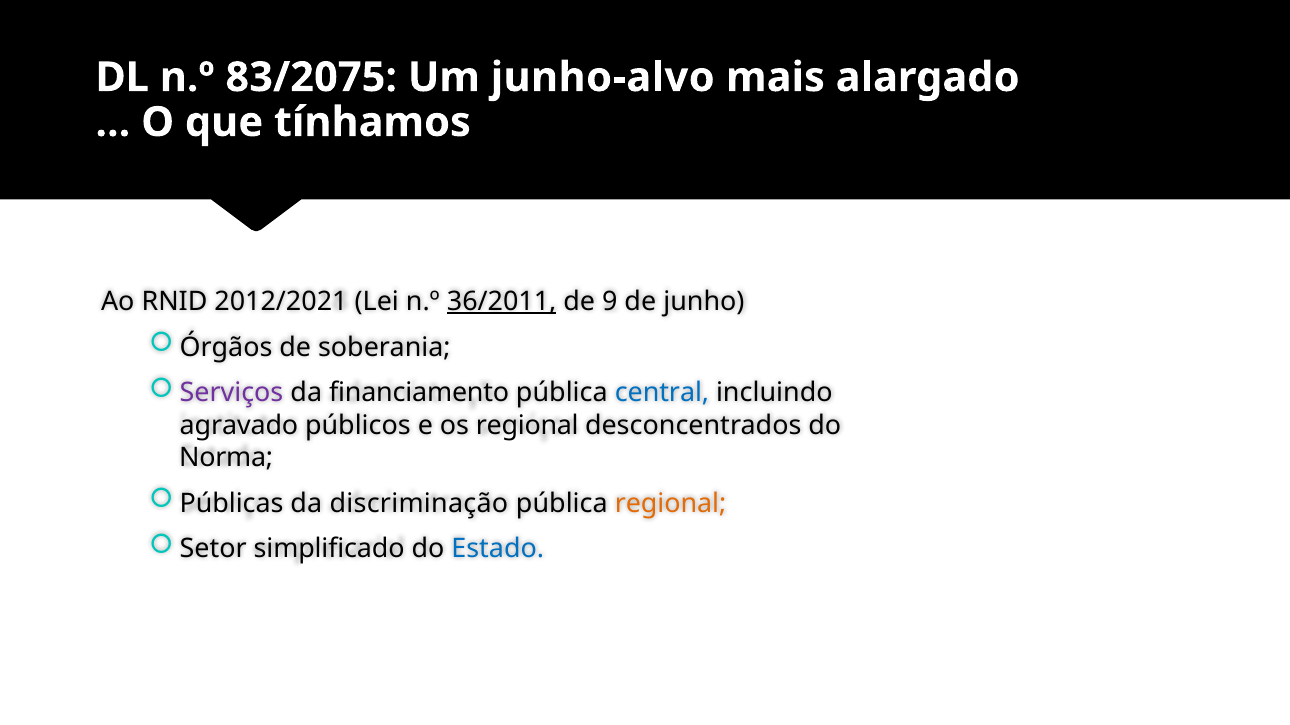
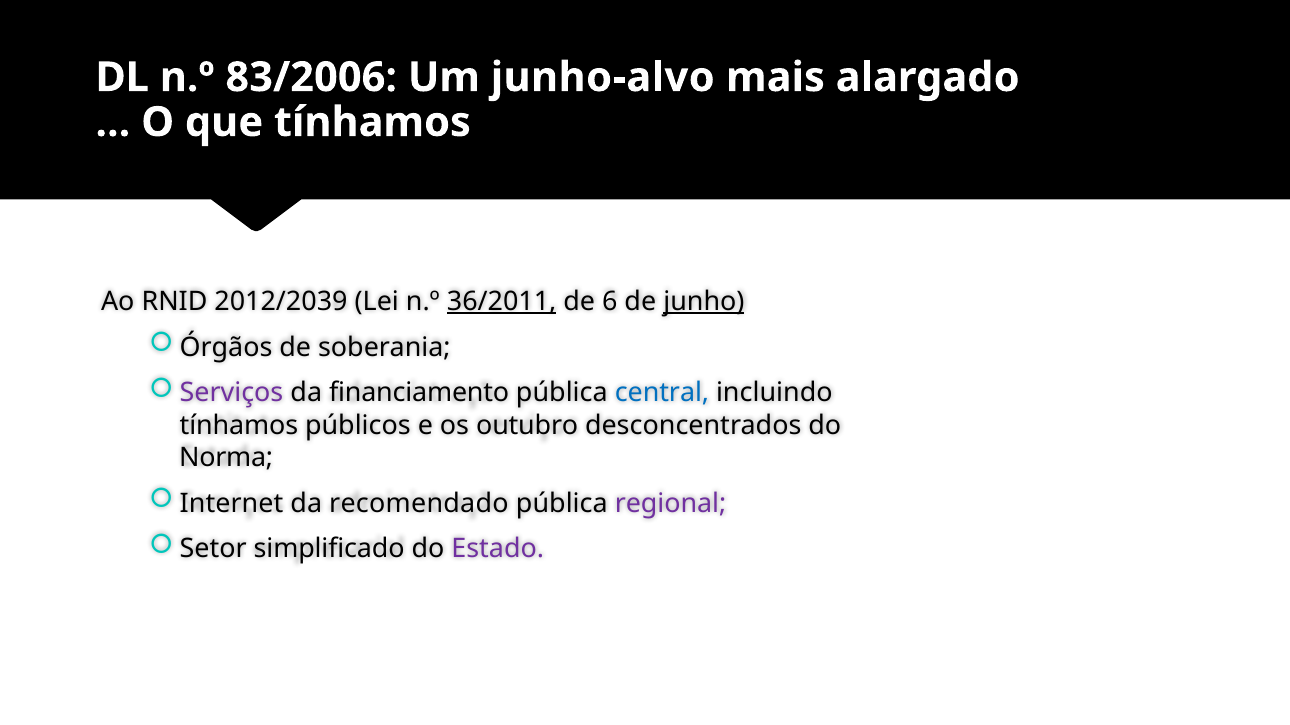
83/2075: 83/2075 -> 83/2006
2012/2021: 2012/2021 -> 2012/2039
9: 9 -> 6
junho underline: none -> present
agravado at (239, 426): agravado -> tínhamos
os regional: regional -> outubro
Públicas: Públicas -> Internet
discriminação: discriminação -> recomendado
regional at (671, 504) colour: orange -> purple
Estado colour: blue -> purple
